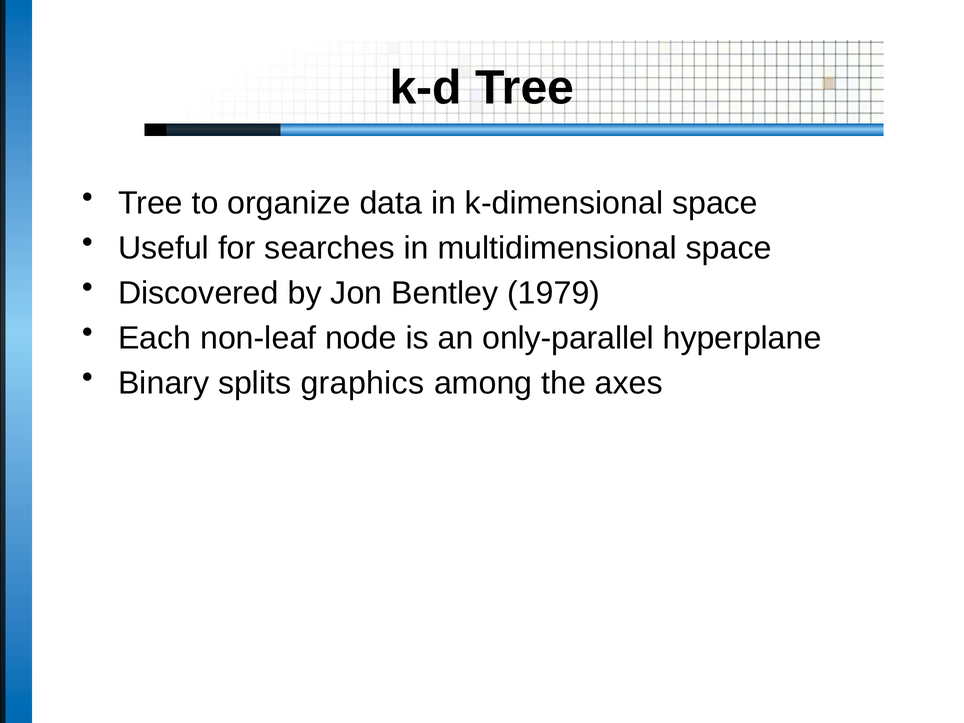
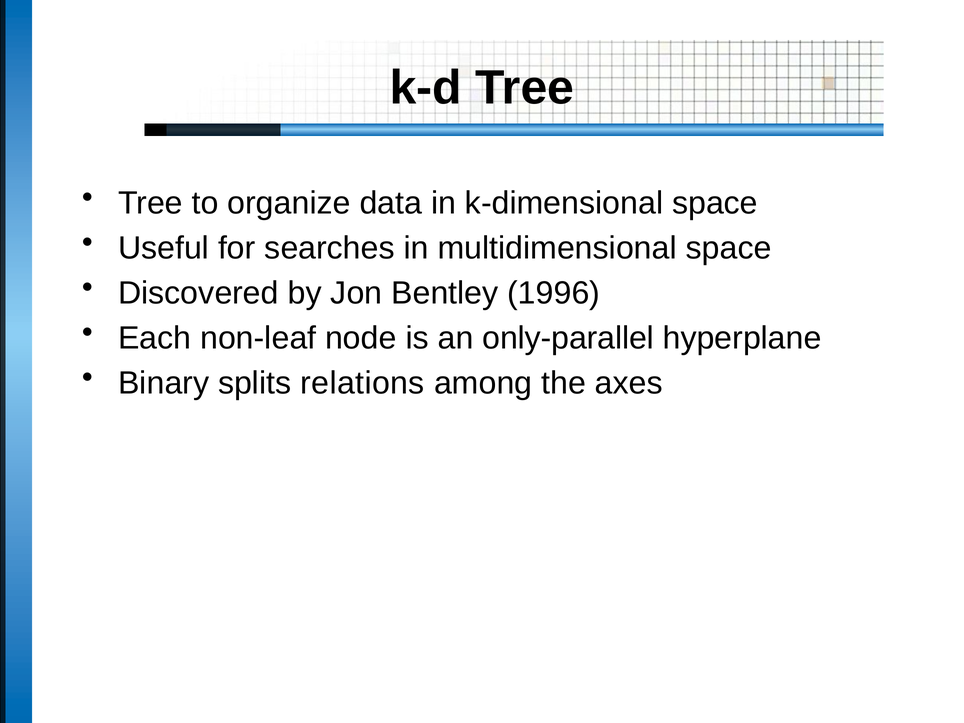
1979: 1979 -> 1996
graphics: graphics -> relations
